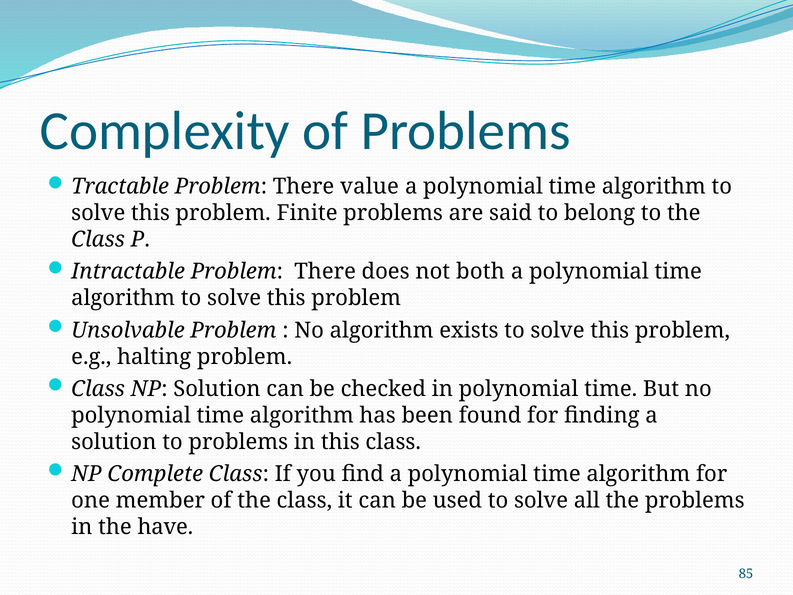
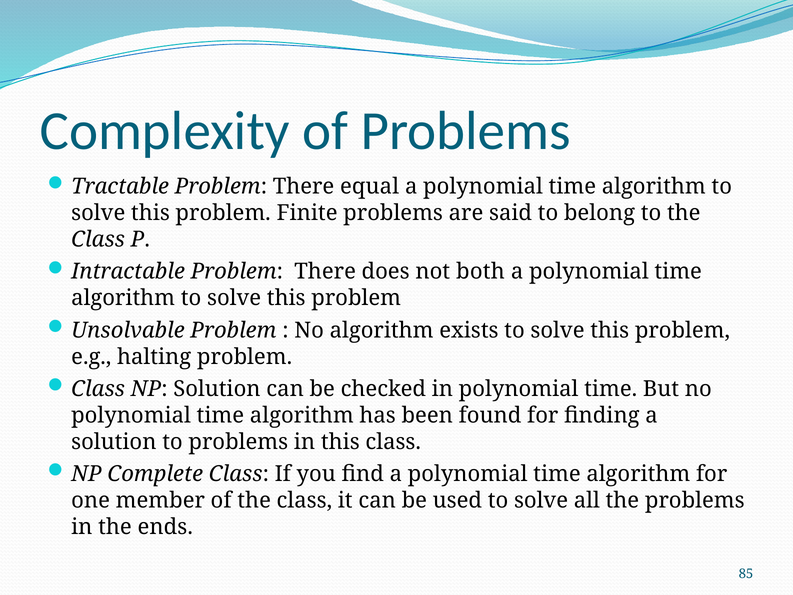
value: value -> equal
have: have -> ends
